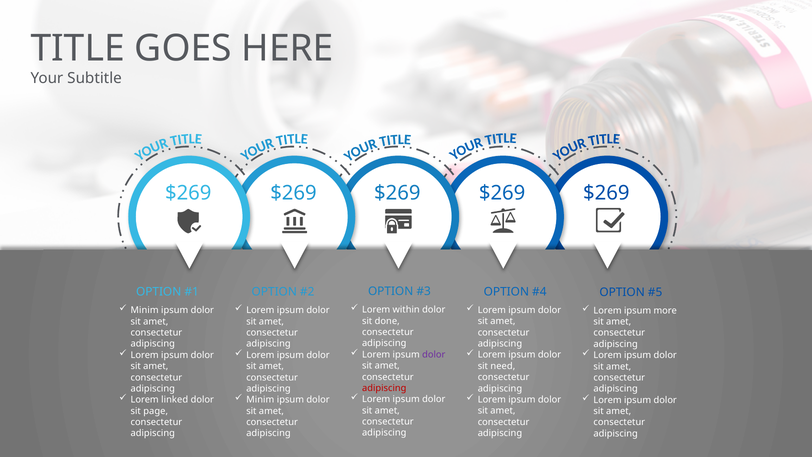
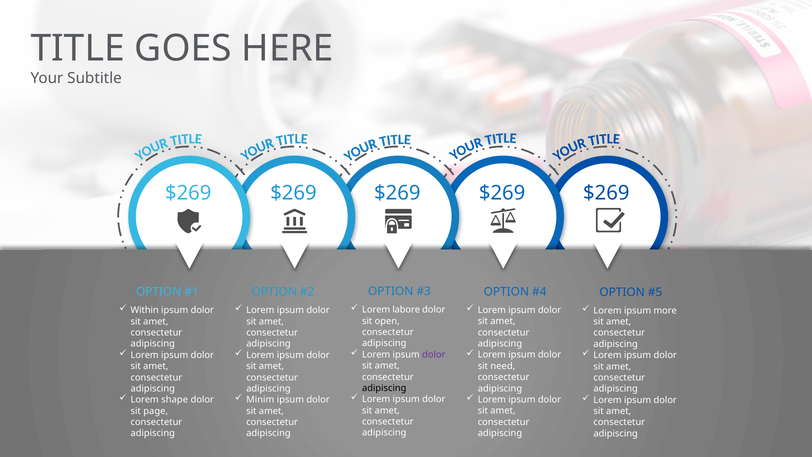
within: within -> labore
Minim at (145, 310): Minim -> Within
done: done -> open
adipiscing at (384, 388) colour: red -> black
linked: linked -> shape
